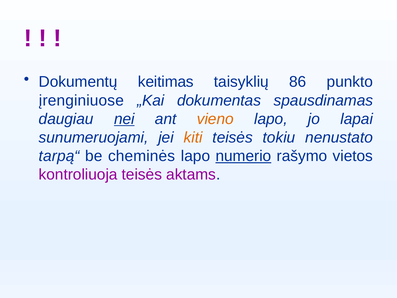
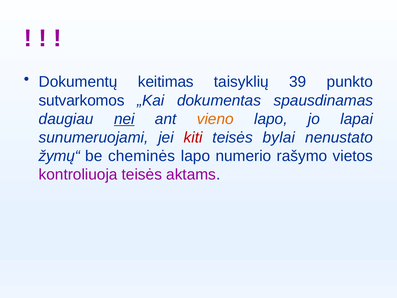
86: 86 -> 39
įrenginiuose: įrenginiuose -> sutvarkomos
kiti colour: orange -> red
tokiu: tokiu -> bylai
tarpą“: tarpą“ -> žymų“
numerio underline: present -> none
